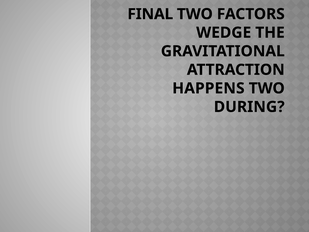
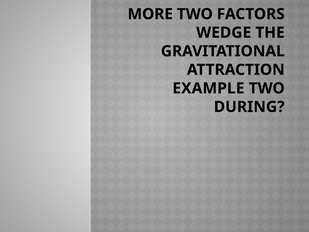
FINAL: FINAL -> MORE
HAPPENS: HAPPENS -> EXAMPLE
